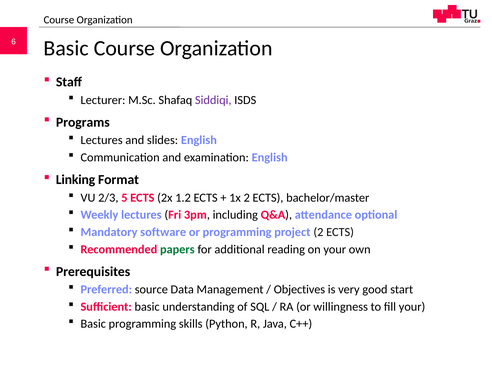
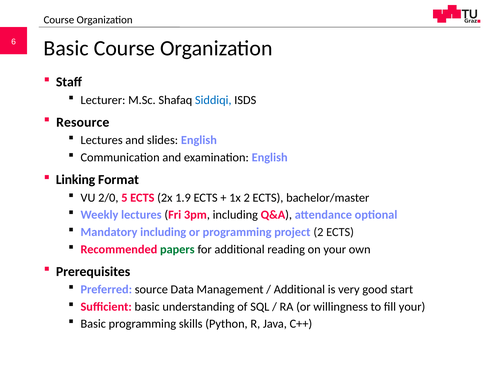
Siddiqi at (213, 100) colour: purple -> blue
Programs: Programs -> Resource
2/3: 2/3 -> 2/0
1.2: 1.2 -> 1.9
Mandatory software: software -> including
Objectives at (299, 289): Objectives -> Additional
